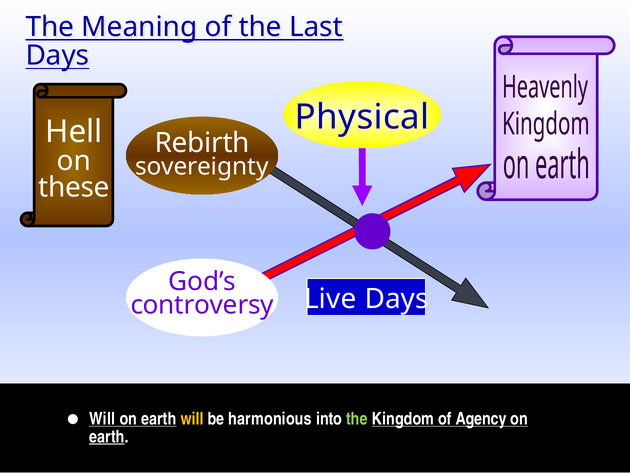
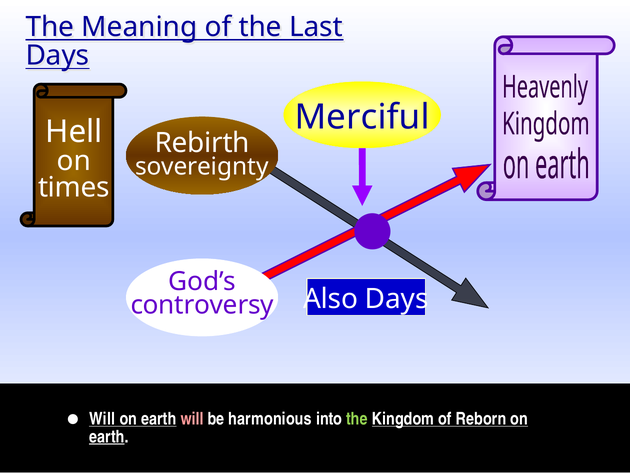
Physical: Physical -> Merciful
these: these -> times
Live: Live -> Also
will at (192, 419) colour: yellow -> pink
Agency: Agency -> Reborn
